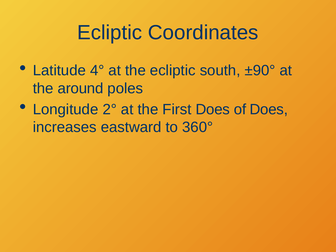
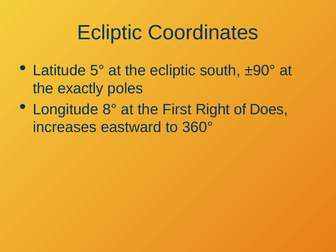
4°: 4° -> 5°
around: around -> exactly
2°: 2° -> 8°
First Does: Does -> Right
